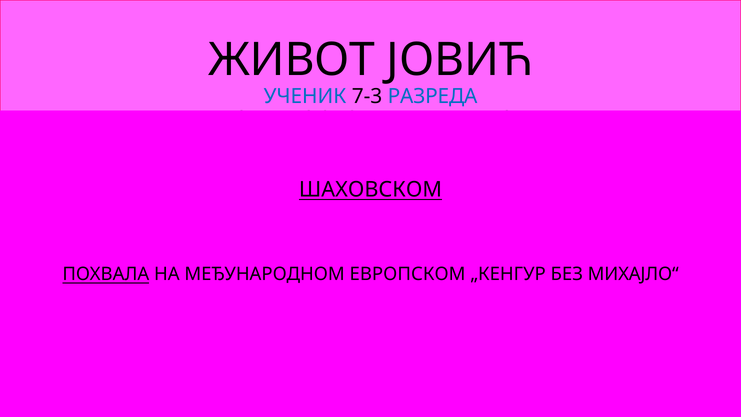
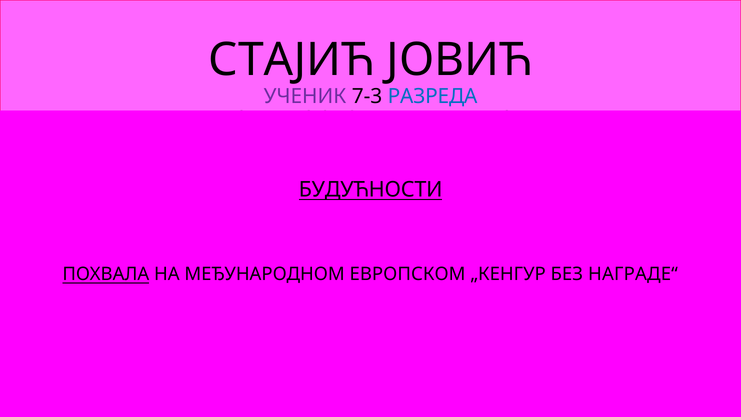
ЖИВОТ: ЖИВОТ -> СТАЈИЋ
УЧЕНИК colour: blue -> purple
ШАХОВСКОМ: ШАХОВСКОМ -> БУДУЋНОСТИ
МИХАЈЛО“: МИХАЈЛО“ -> НАГРАДЕ“
